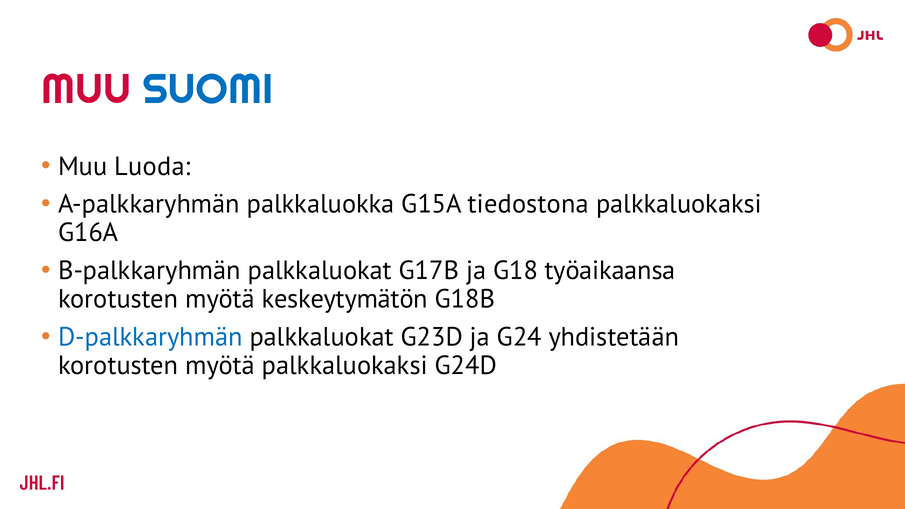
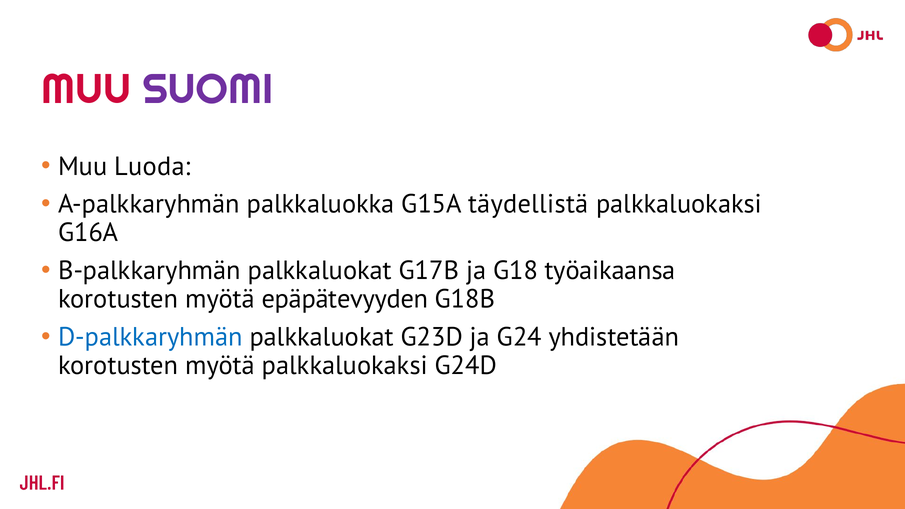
SUOMI colour: blue -> purple
tiedostona: tiedostona -> täydellistä
keskeytymätön: keskeytymätön -> epäpätevyyden
